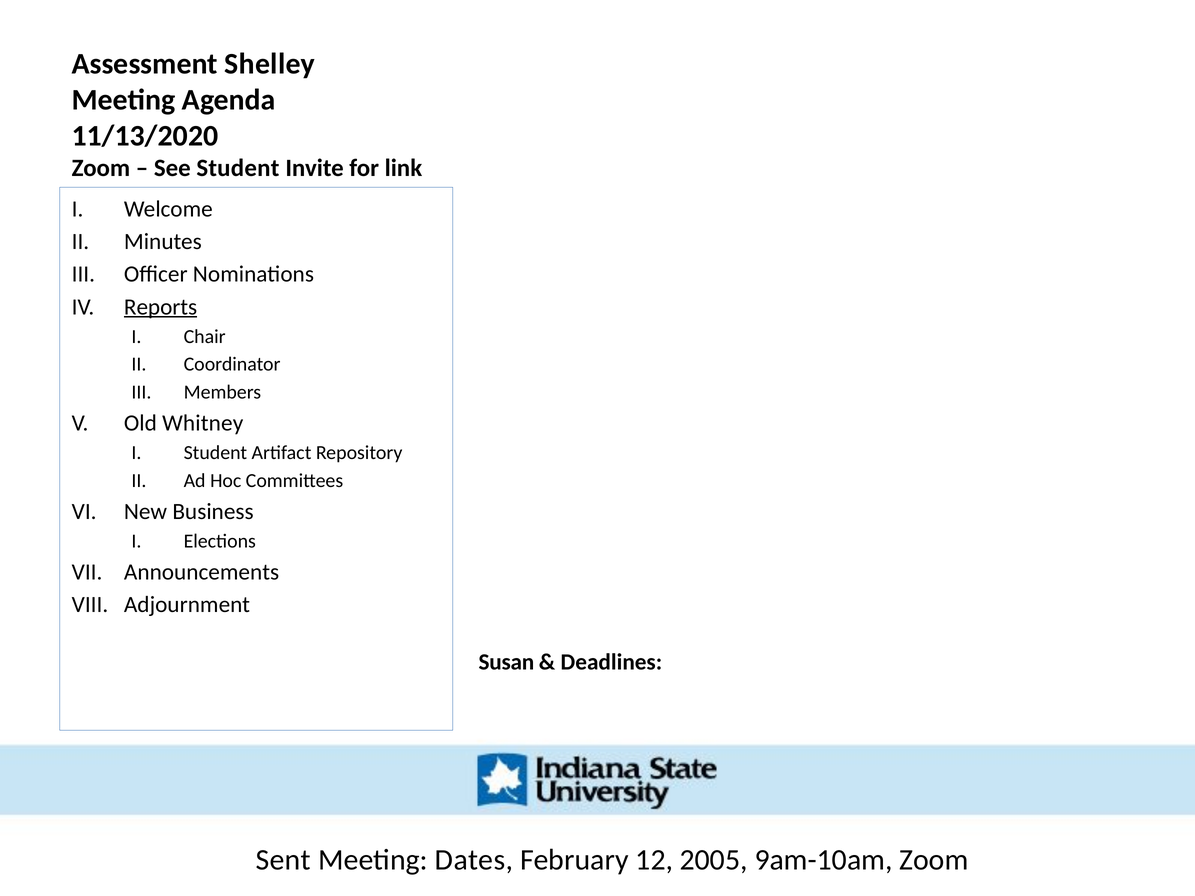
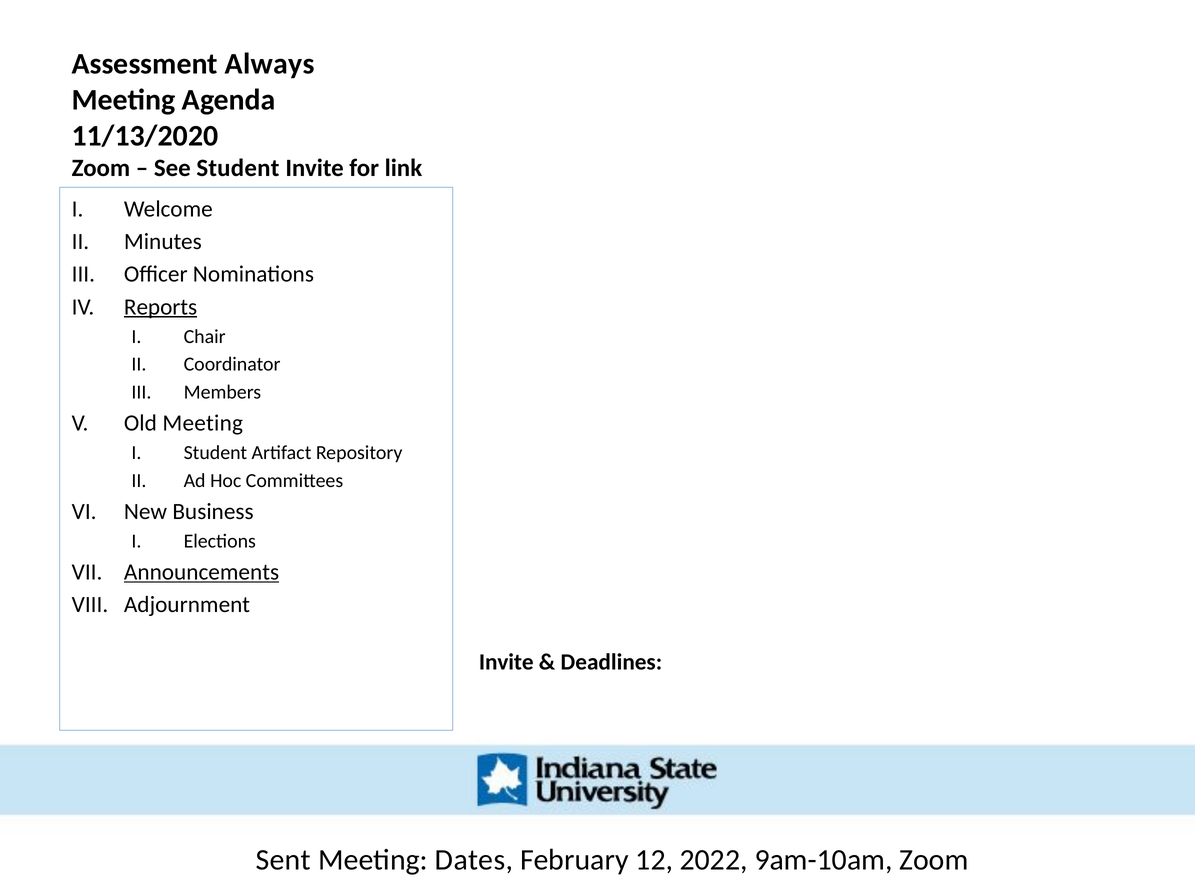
Shelley: Shelley -> Always
Old Whitney: Whitney -> Meeting
Announcements underline: none -> present
Susan at (506, 662): Susan -> Invite
2005: 2005 -> 2022
